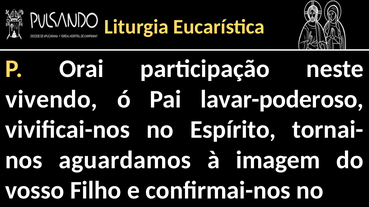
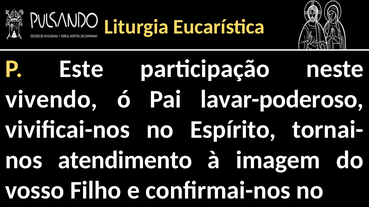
Orai: Orai -> Este
aguardamos: aguardamos -> atendimento
